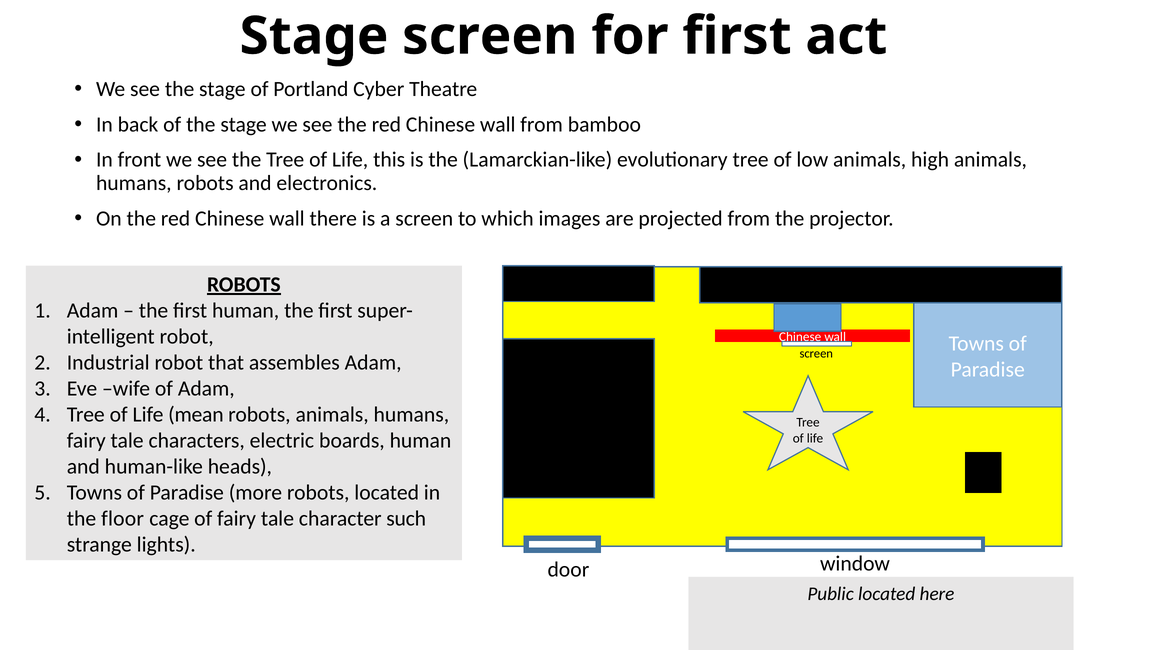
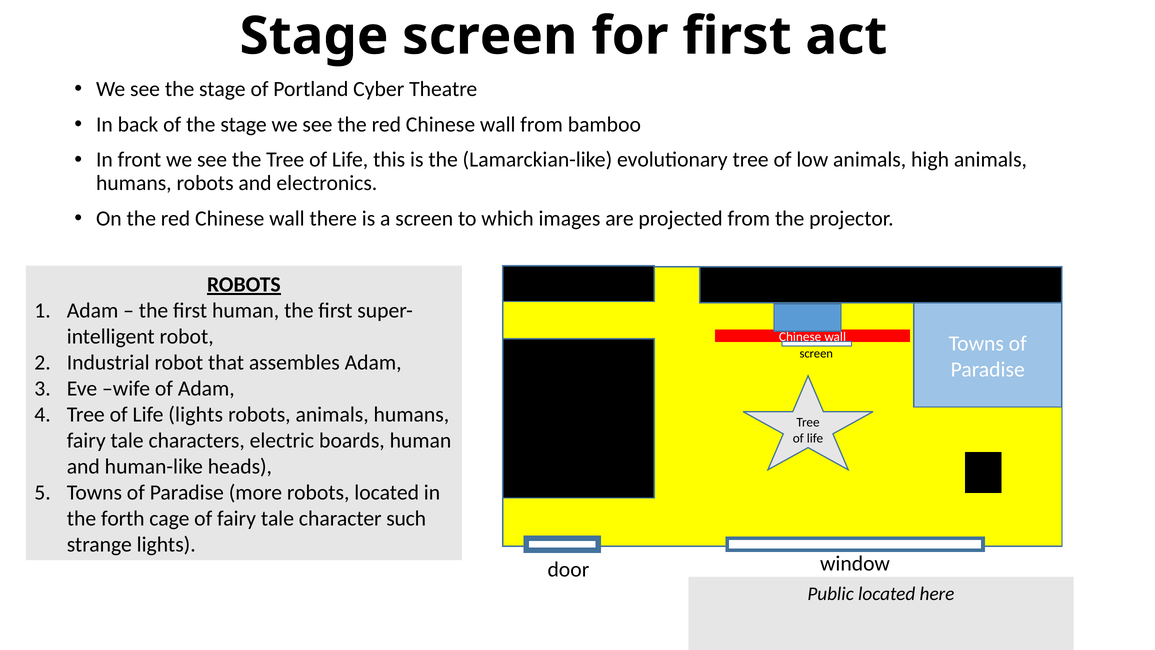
Life mean: mean -> lights
floor: floor -> forth
